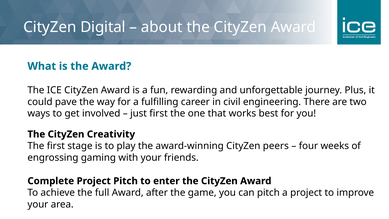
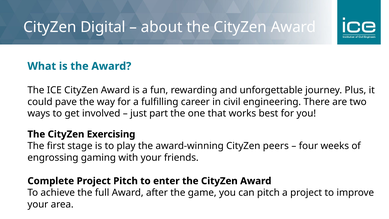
just first: first -> part
Creativity: Creativity -> Exercising
